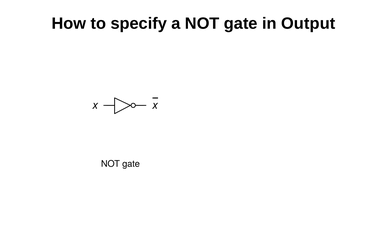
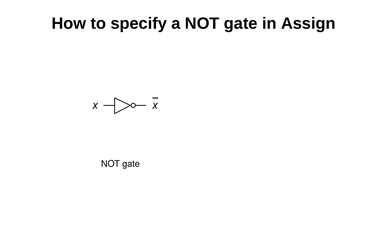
Output: Output -> Assign
